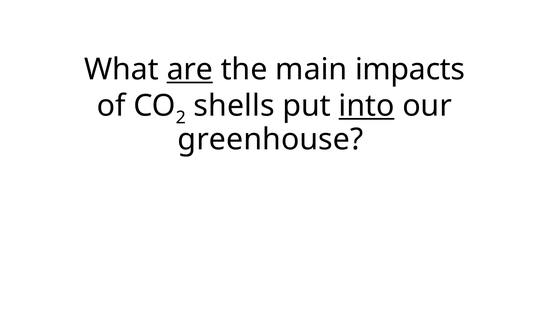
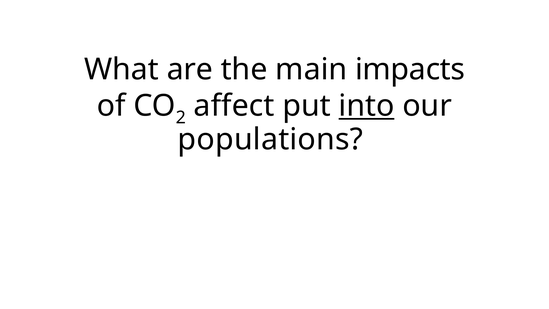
are underline: present -> none
shells: shells -> affect
greenhouse: greenhouse -> populations
